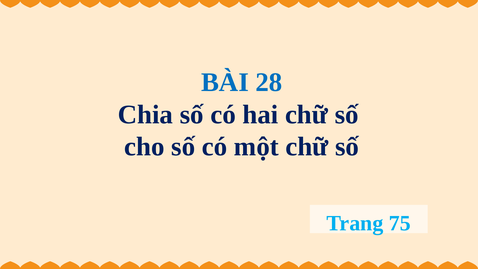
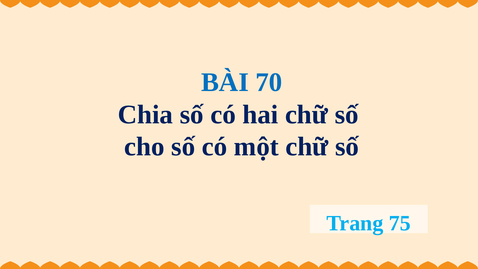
28: 28 -> 70
